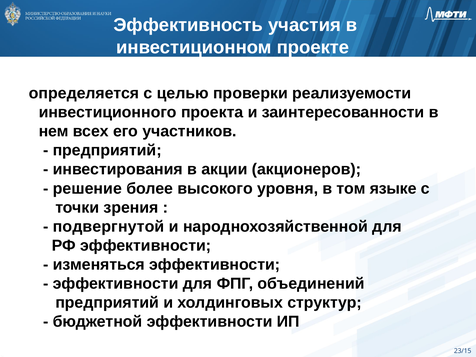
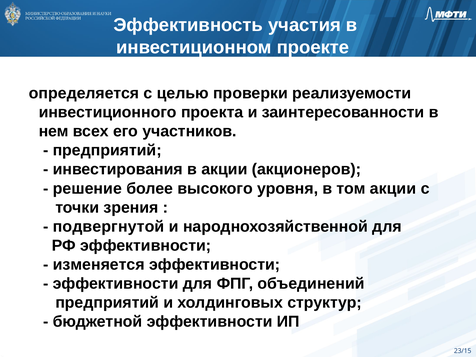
том языке: языке -> акции
изменяться: изменяться -> изменяется
